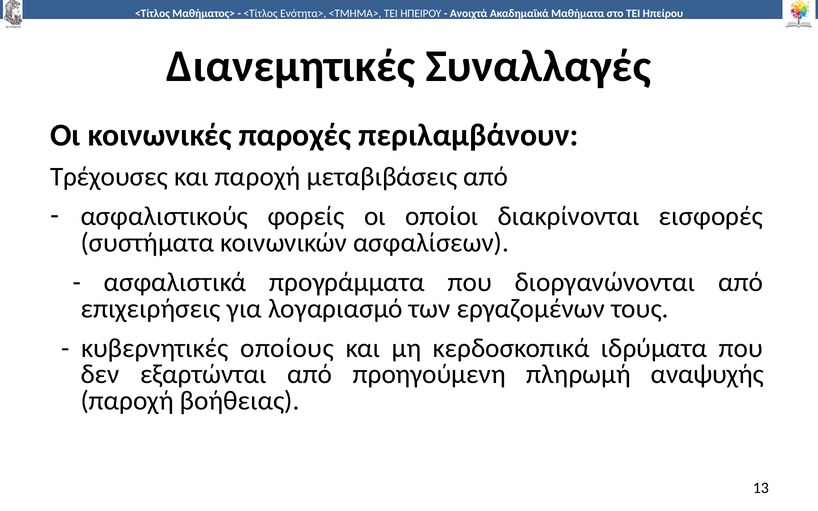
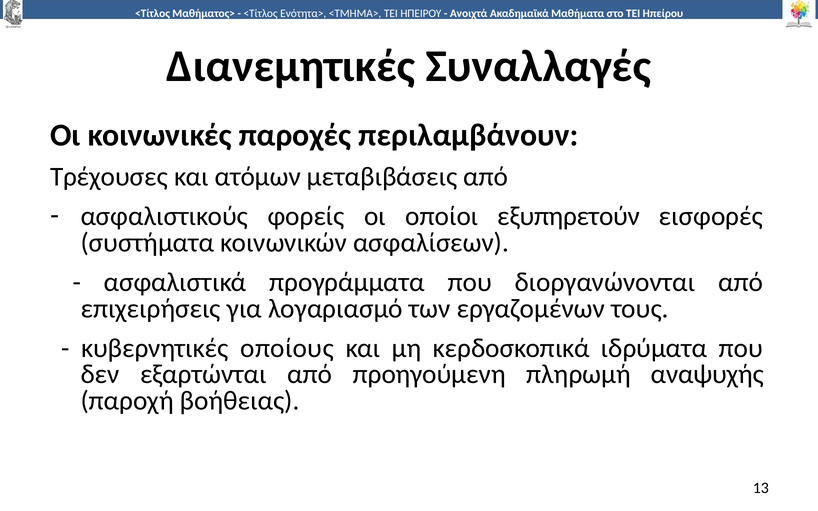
και παροχή: παροχή -> ατόμων
διακρίνονται: διακρίνονται -> εξυπηρετούν
